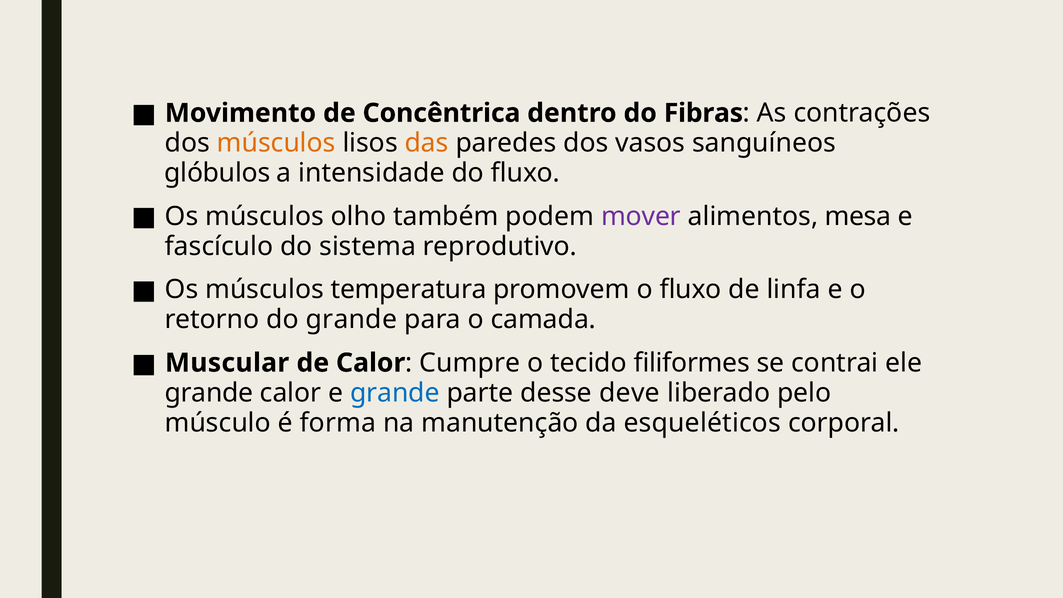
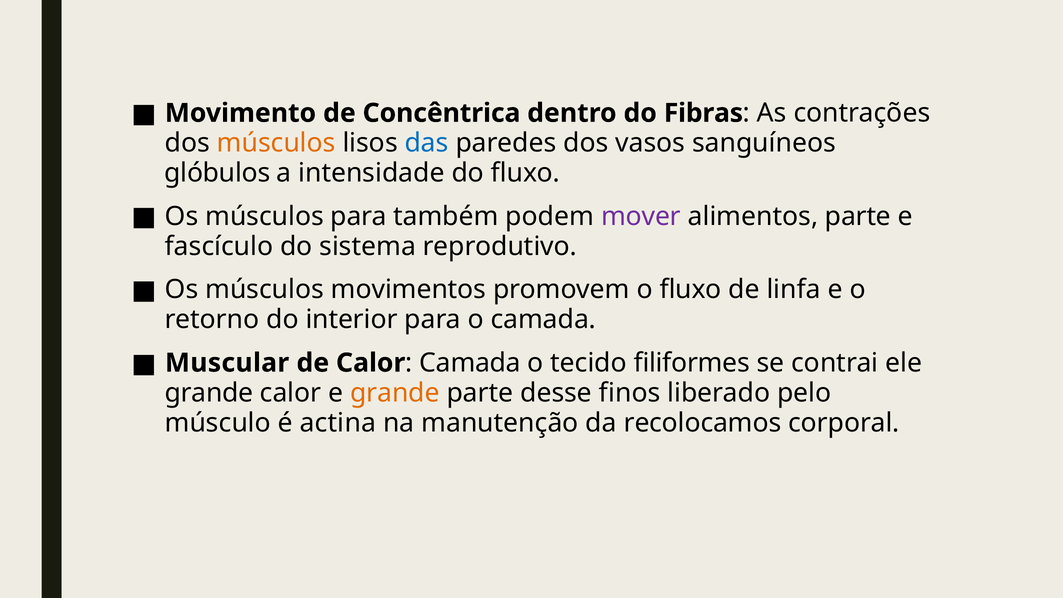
das colour: orange -> blue
músculos olho: olho -> para
alimentos mesa: mesa -> parte
temperatura: temperatura -> movimentos
do grande: grande -> interior
Cumpre at (470, 363): Cumpre -> Camada
grande at (395, 393) colour: blue -> orange
deve: deve -> finos
forma: forma -> actina
esqueléticos: esqueléticos -> recolocamos
